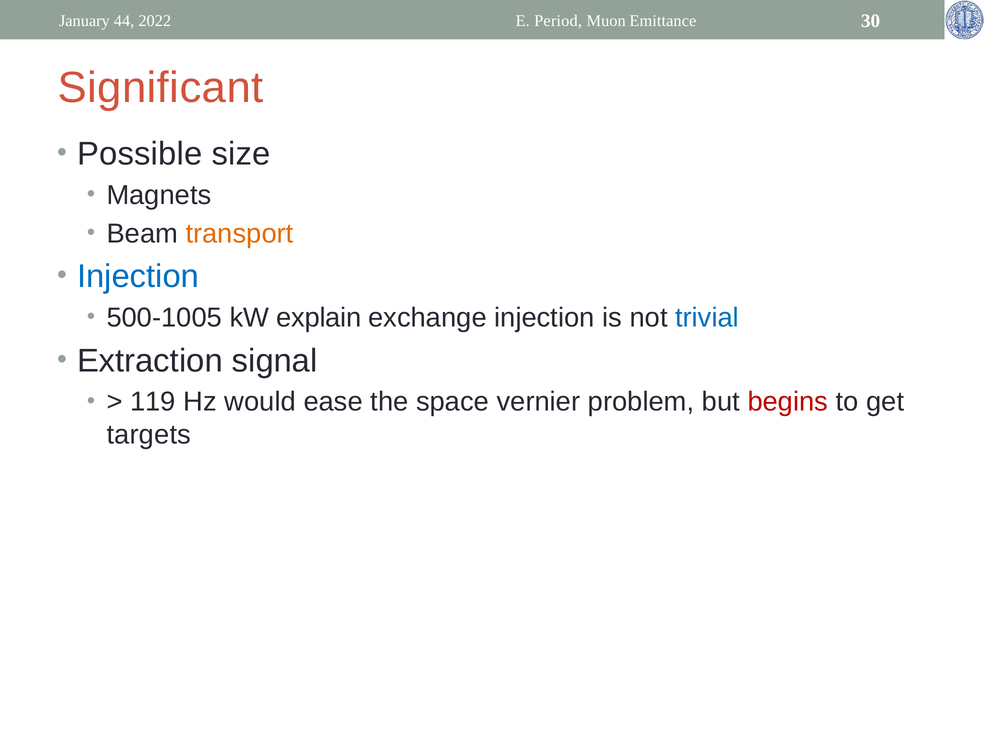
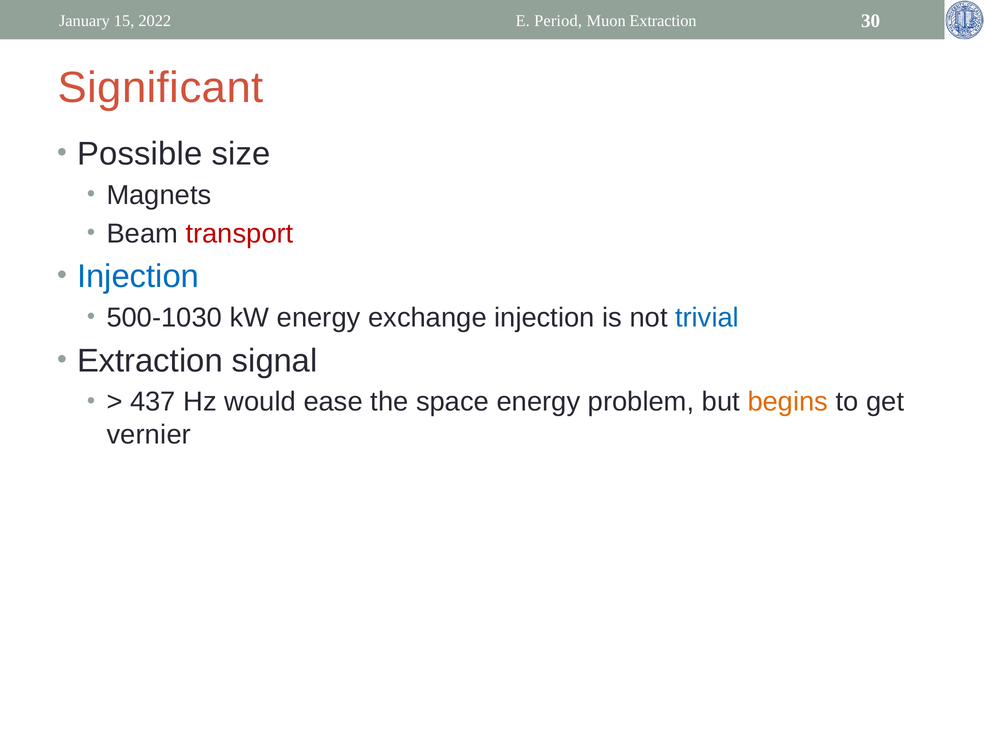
44: 44 -> 15
Muon Emittance: Emittance -> Extraction
transport colour: orange -> red
500-1005: 500-1005 -> 500-1030
kW explain: explain -> energy
119: 119 -> 437
space vernier: vernier -> energy
begins colour: red -> orange
targets: targets -> vernier
